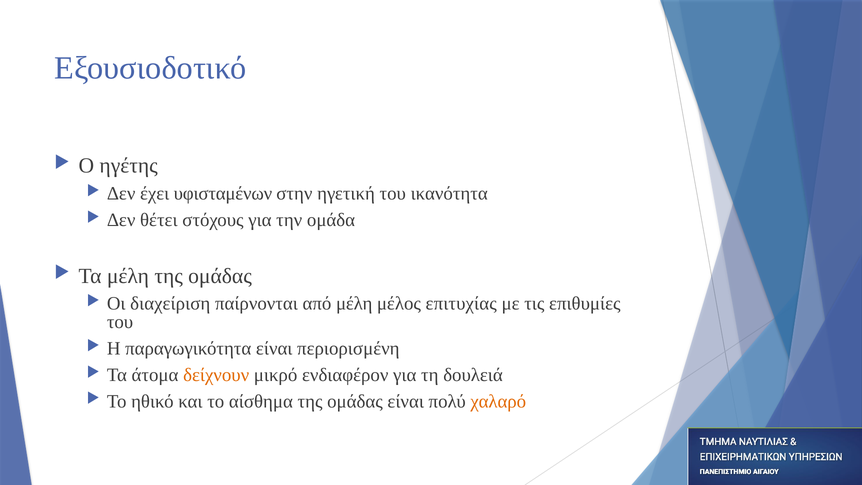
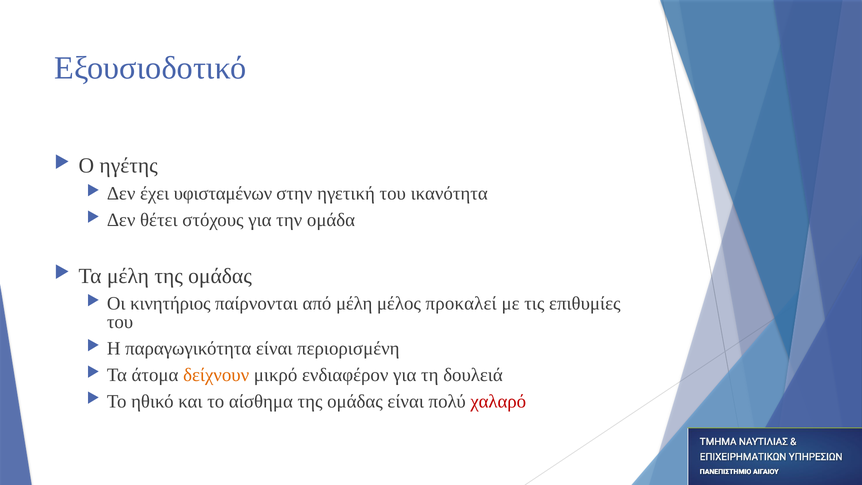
διαχείριση: διαχείριση -> κινητήριος
επιτυχίας: επιτυχίας -> προκαλεί
χαλαρό colour: orange -> red
